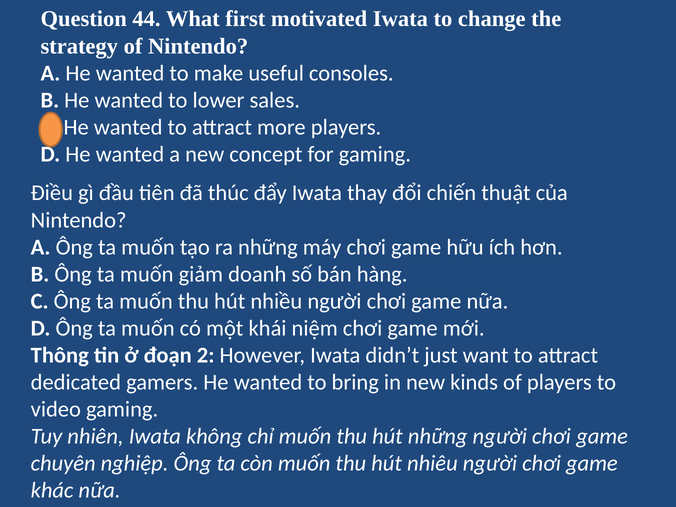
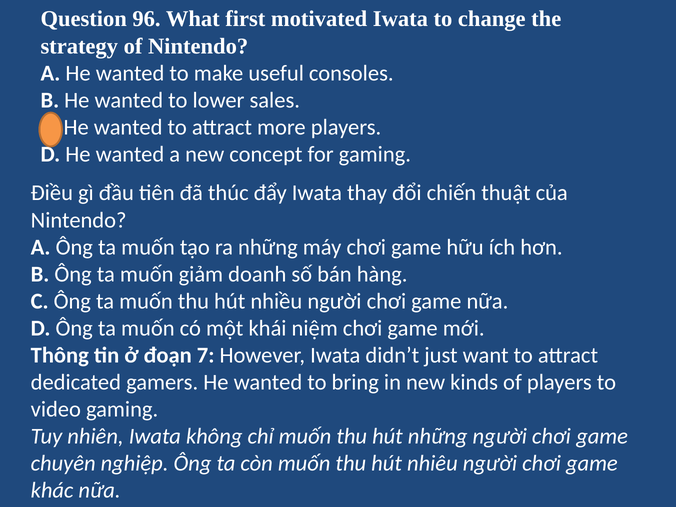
44: 44 -> 96
2: 2 -> 7
